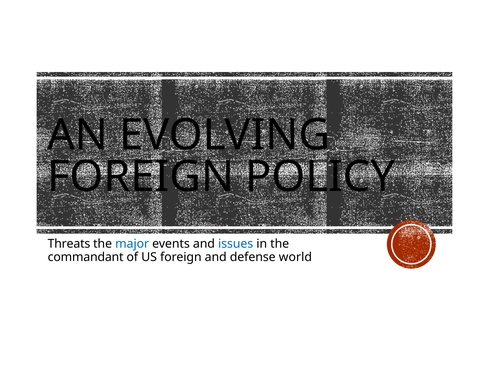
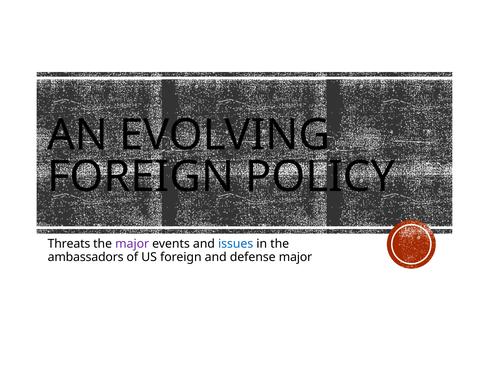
major at (132, 244) colour: blue -> purple
commandant: commandant -> ambassadors
defense world: world -> major
